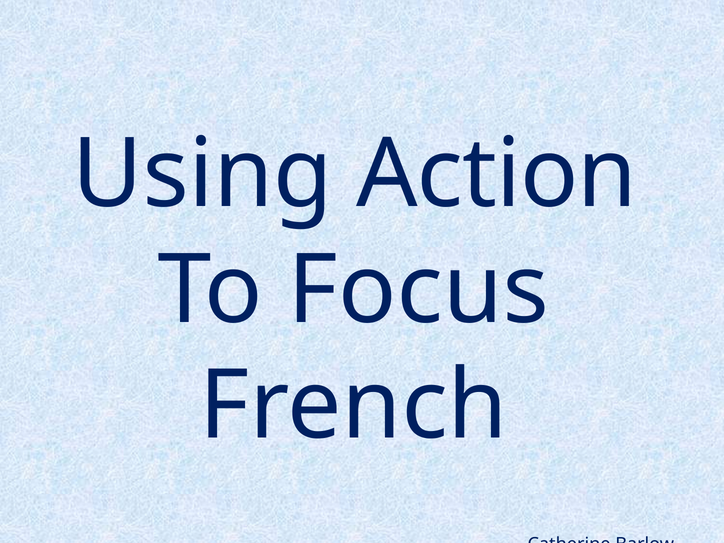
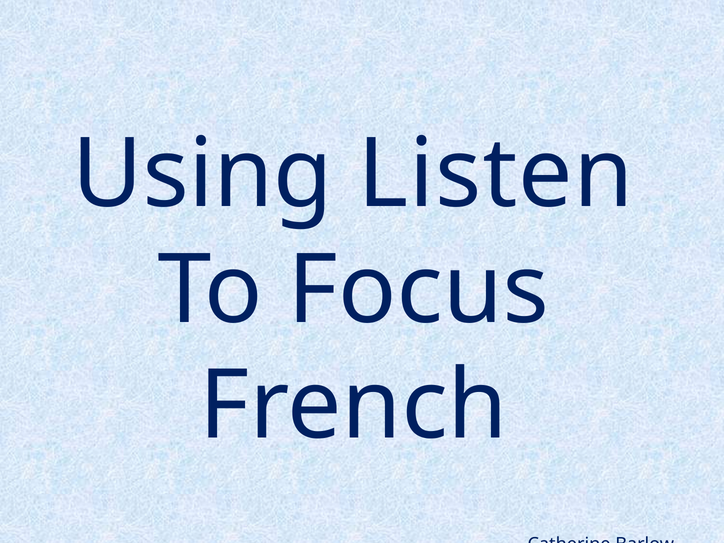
Action: Action -> Listen
